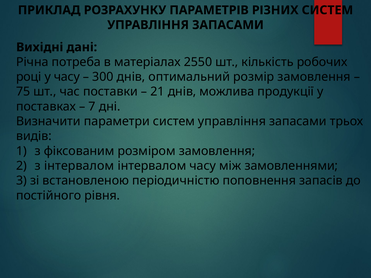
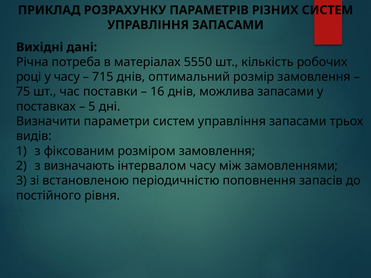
2550: 2550 -> 5550
300: 300 -> 715
21: 21 -> 16
можлива продукції: продукції -> запасами
7: 7 -> 5
з інтервалом: інтервалом -> визначають
